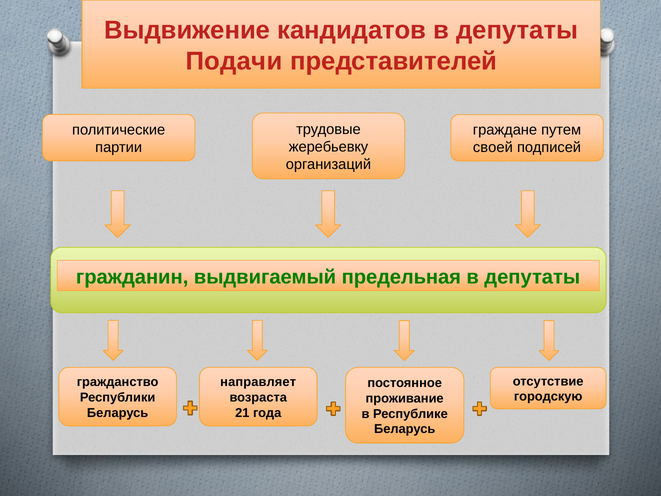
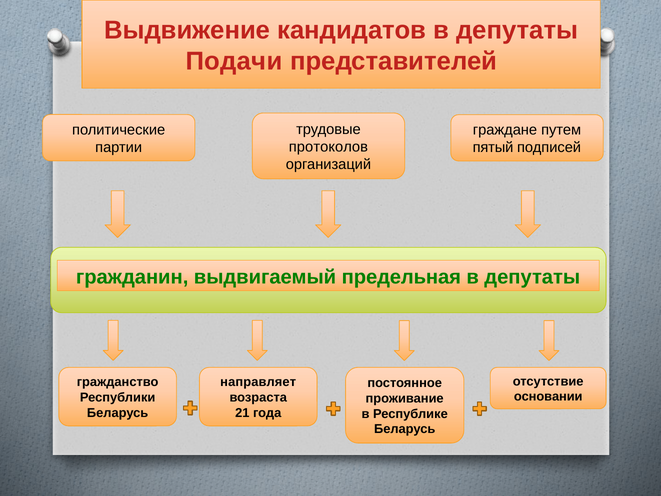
жеребьевку: жеребьевку -> протоколов
своей: своей -> пятый
городскую: городскую -> основании
